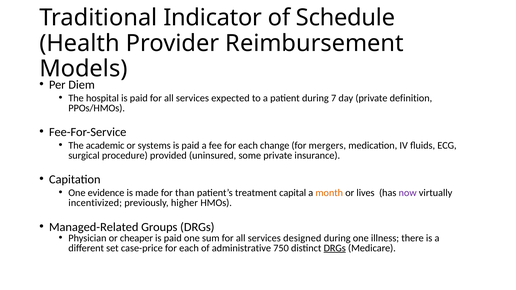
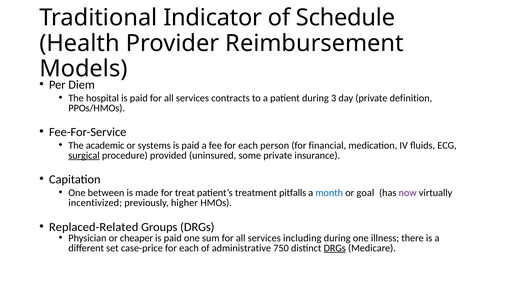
expected: expected -> contracts
7: 7 -> 3
change: change -> person
mergers: mergers -> financial
surgical underline: none -> present
evidence: evidence -> between
than: than -> treat
capital: capital -> pitfalls
month colour: orange -> blue
lives: lives -> goal
Managed-Related: Managed-Related -> Replaced-Related
designed: designed -> including
